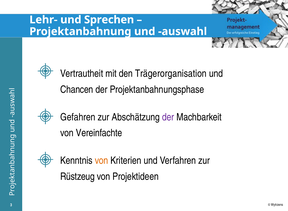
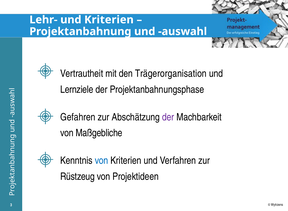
und Sprechen: Sprechen -> Kriterien
Chancen: Chancen -> Lernziele
Vereinfachte: Vereinfachte -> Maßgebliche
von at (101, 160) colour: orange -> blue
